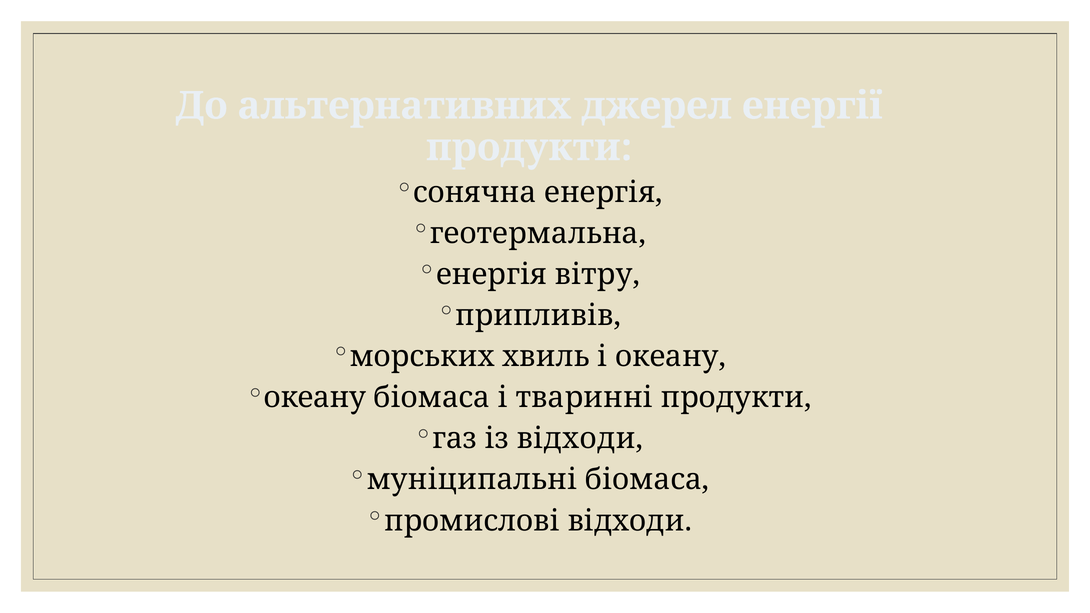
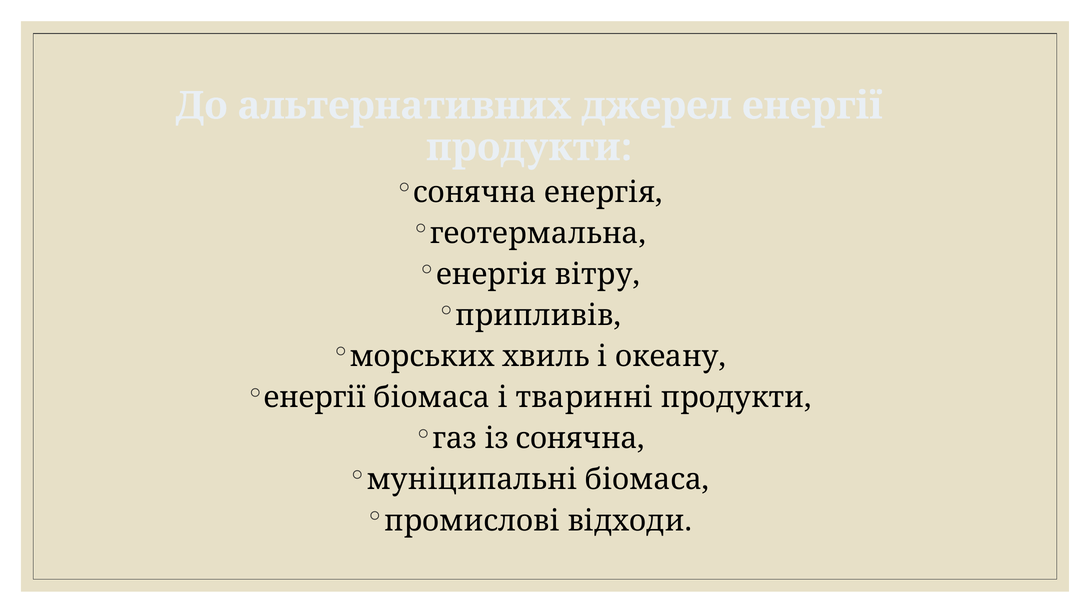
океану at (315, 398): океану -> енергії
із відходи: відходи -> сонячна
